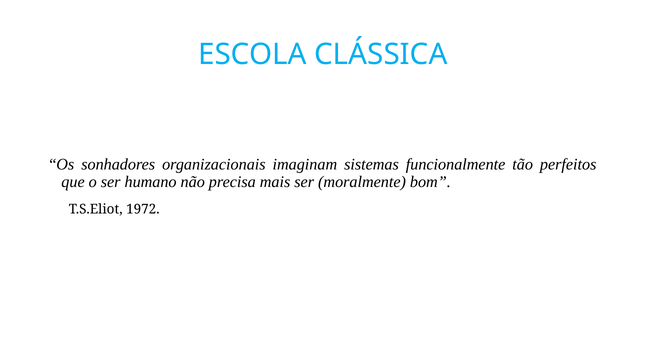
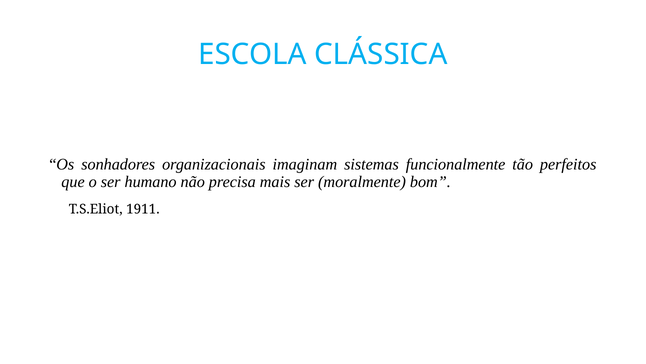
1972: 1972 -> 1911
